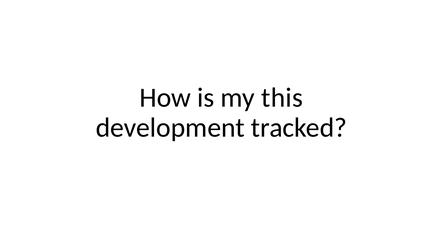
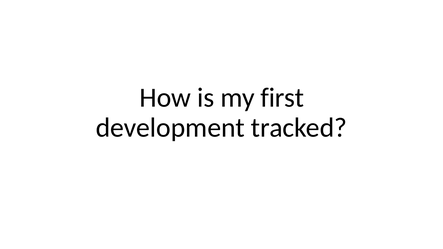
this: this -> first
